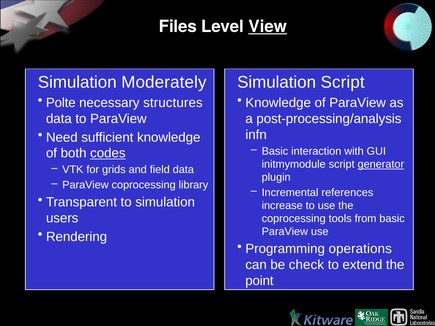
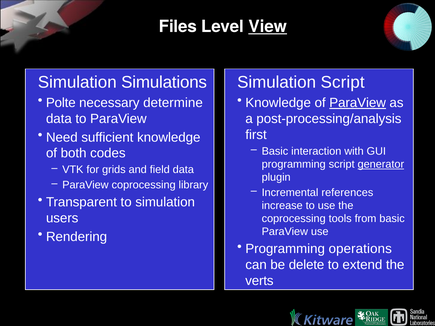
Moderately: Moderately -> Simulations
structures: structures -> determine
ParaView at (358, 103) underline: none -> present
infn: infn -> first
codes underline: present -> none
initmymodule at (294, 164): initmymodule -> programming
check: check -> delete
point: point -> verts
